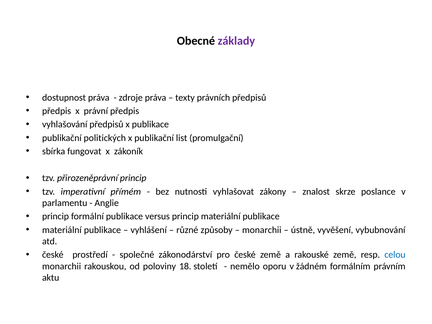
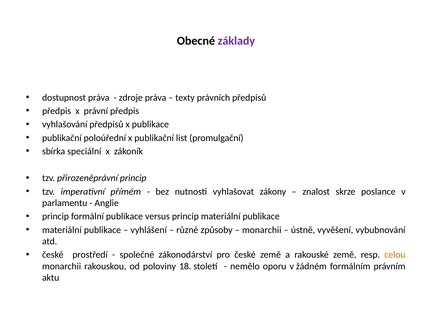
politických: politických -> poloúřední
fungovat: fungovat -> speciální
celou colour: blue -> orange
